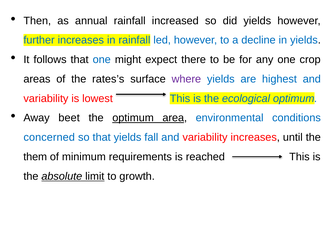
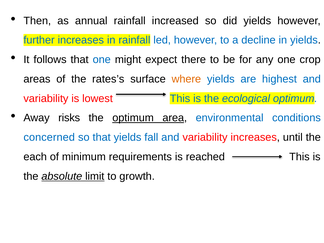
where colour: purple -> orange
beet: beet -> risks
them: them -> each
